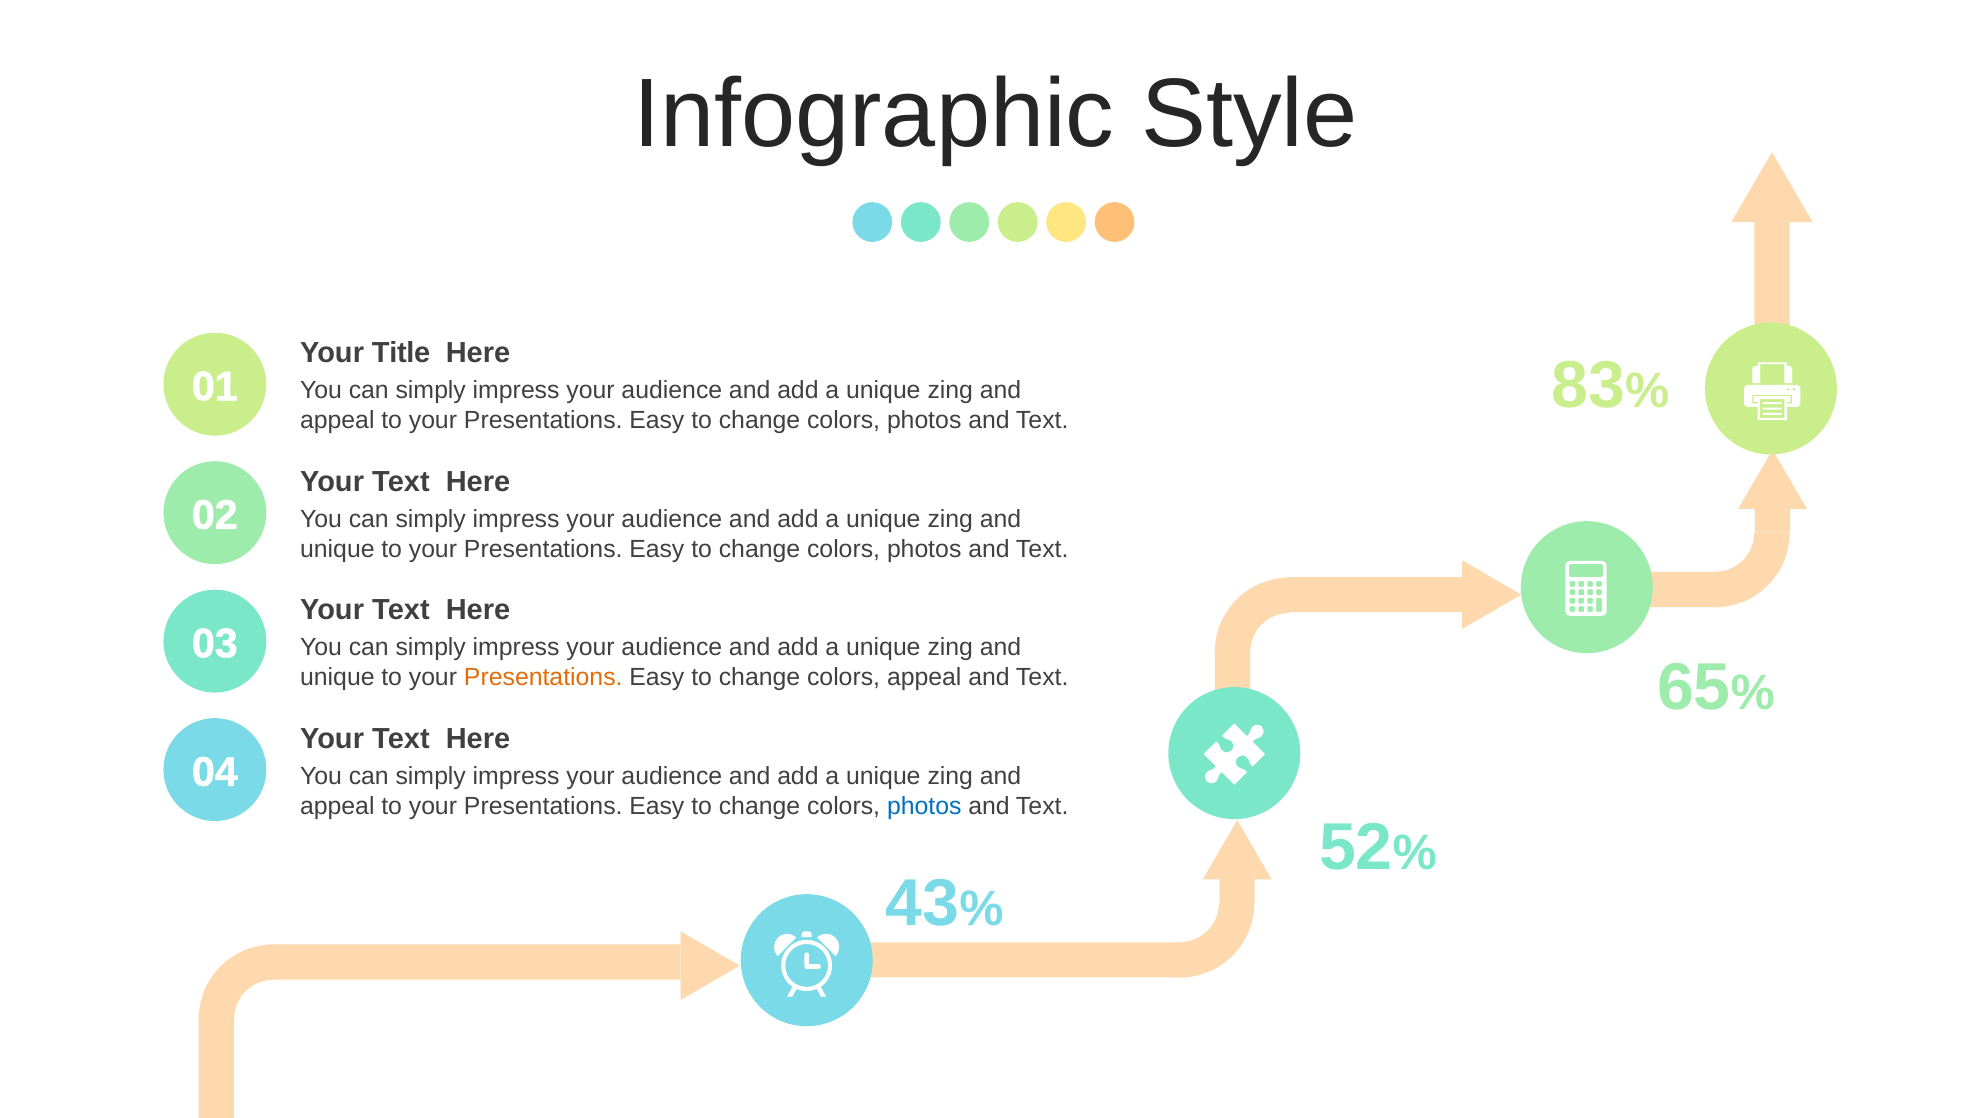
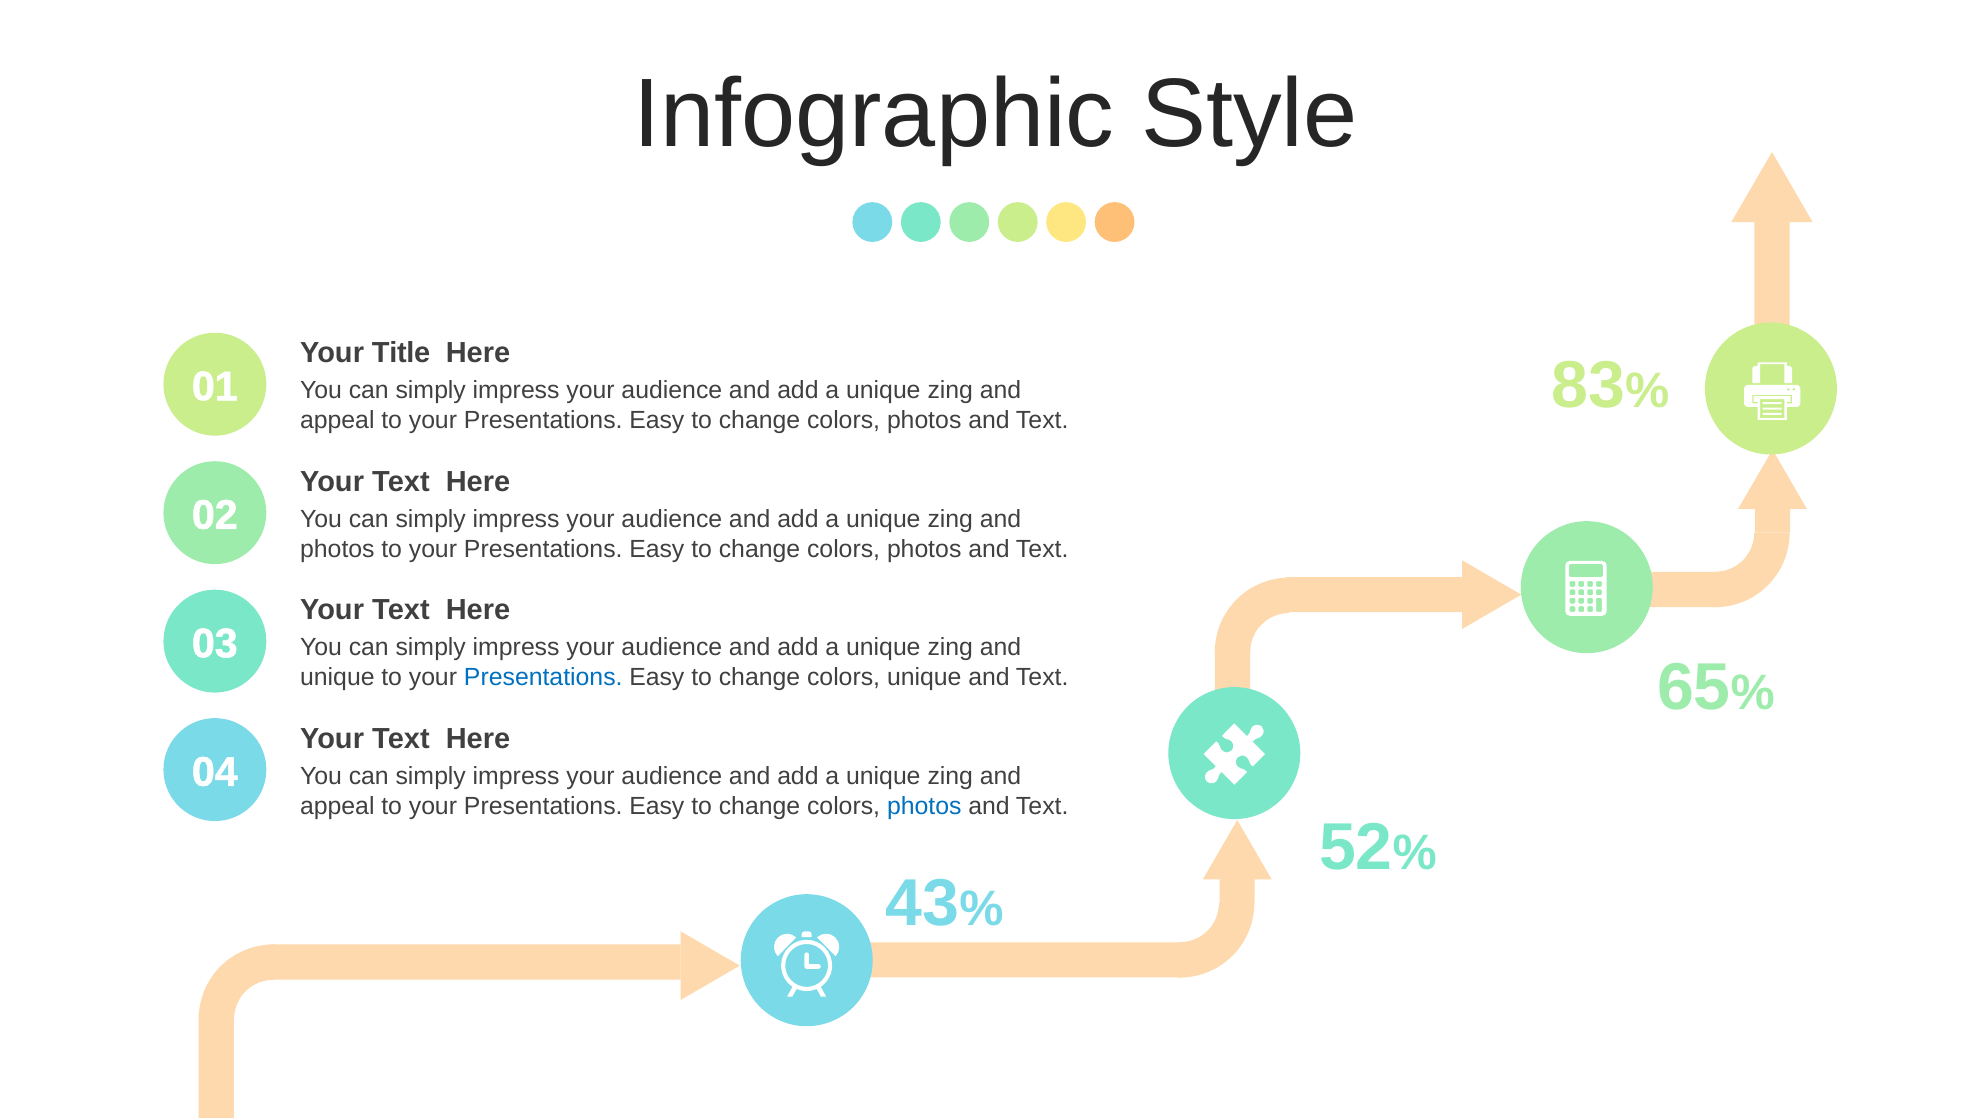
unique at (337, 549): unique -> photos
Presentations at (543, 677) colour: orange -> blue
colors appeal: appeal -> unique
